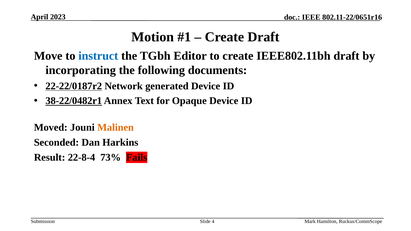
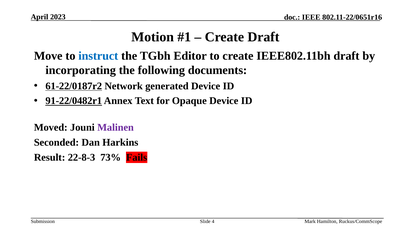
22-22/0187r2: 22-22/0187r2 -> 61-22/0187r2
38-22/0482r1: 38-22/0482r1 -> 91-22/0482r1
Malinen colour: orange -> purple
22-8-4: 22-8-4 -> 22-8-3
